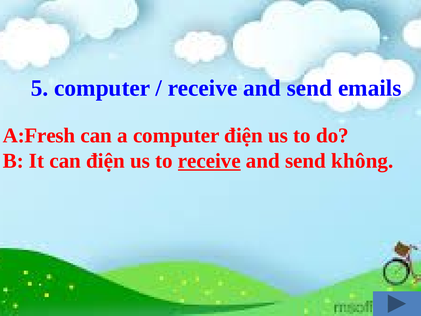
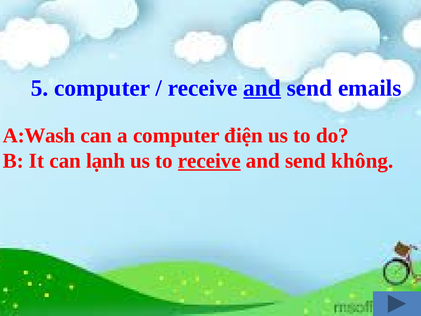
and at (262, 88) underline: none -> present
A:Fresh: A:Fresh -> A:Wash
can điện: điện -> lạnh
